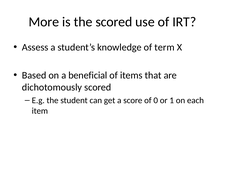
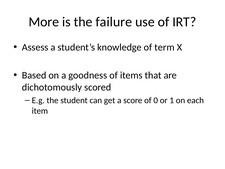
the scored: scored -> failure
beneficial: beneficial -> goodness
